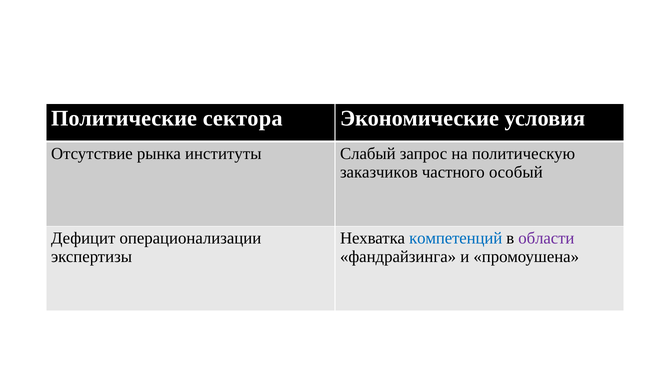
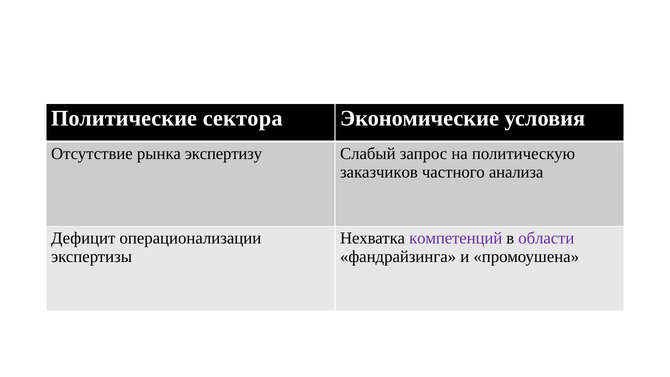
институты: институты -> экспертизу
особый: особый -> анализа
компетенций colour: blue -> purple
